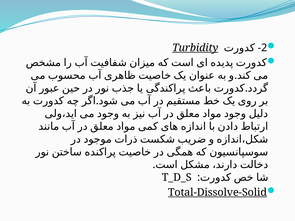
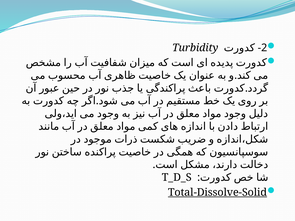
Turbidity underline: present -> none
